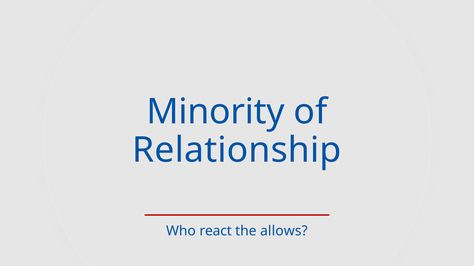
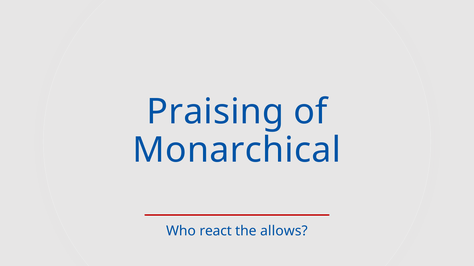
Minority: Minority -> Praising
Relationship: Relationship -> Monarchical
